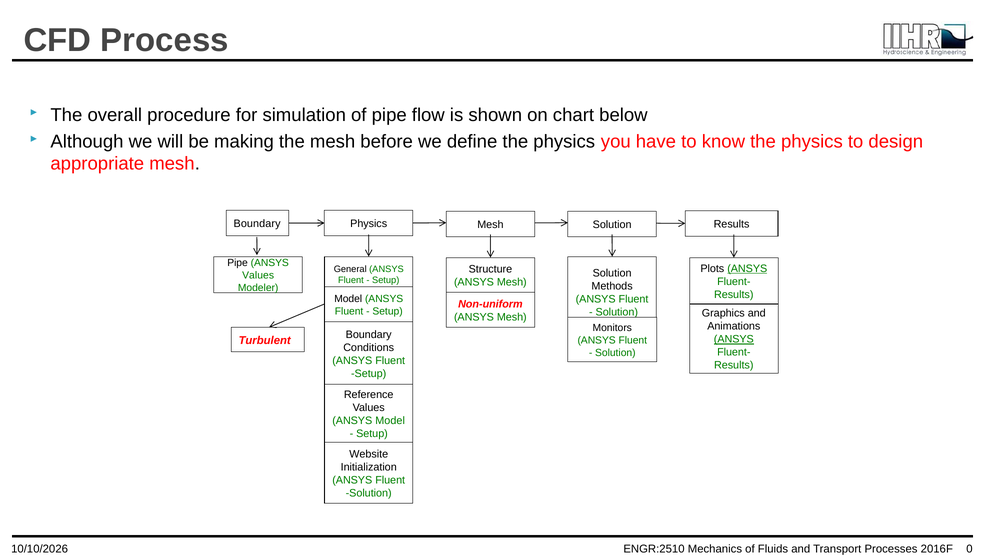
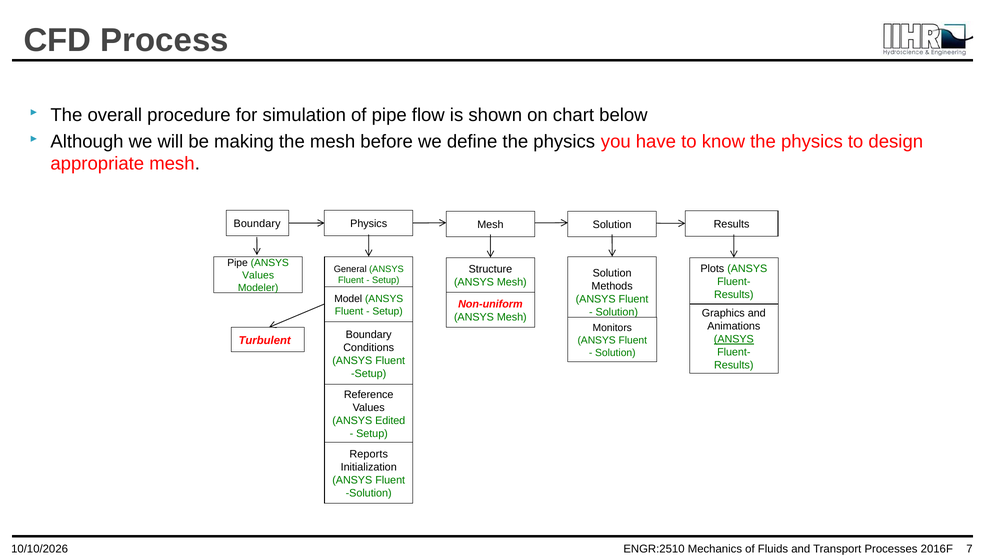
ANSYS at (747, 268) underline: present -> none
ANSYS Model: Model -> Edited
Website: Website -> Reports
0: 0 -> 7
